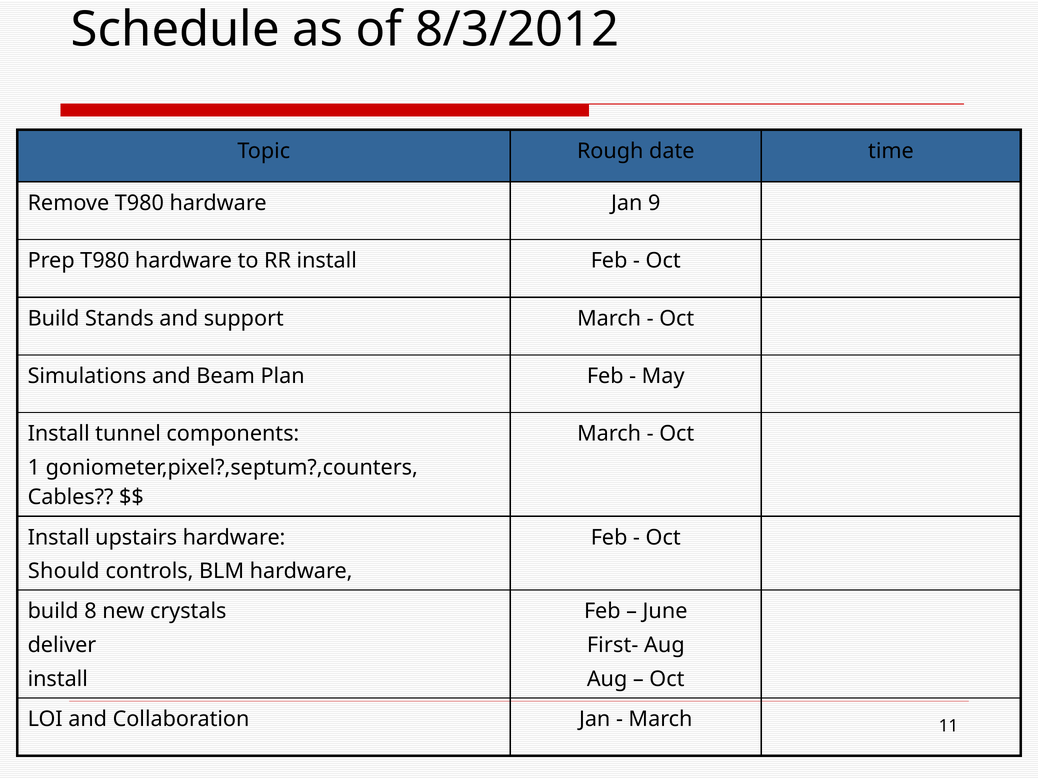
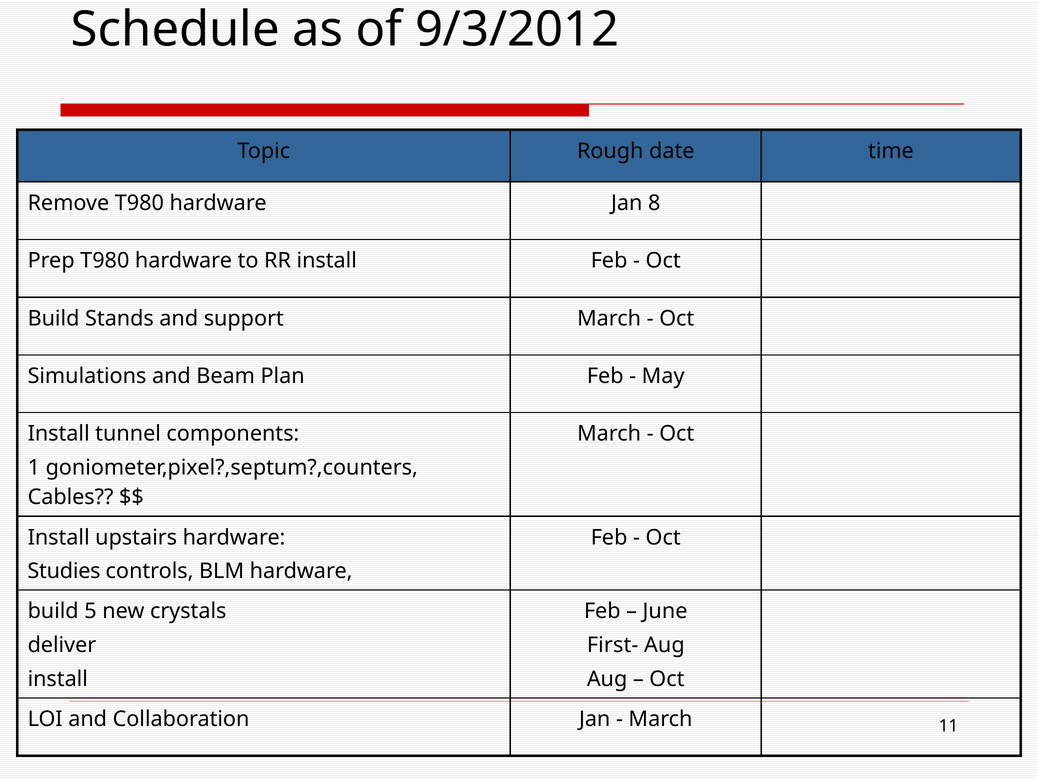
8/3/2012: 8/3/2012 -> 9/3/2012
9: 9 -> 8
Should: Should -> Studies
8: 8 -> 5
